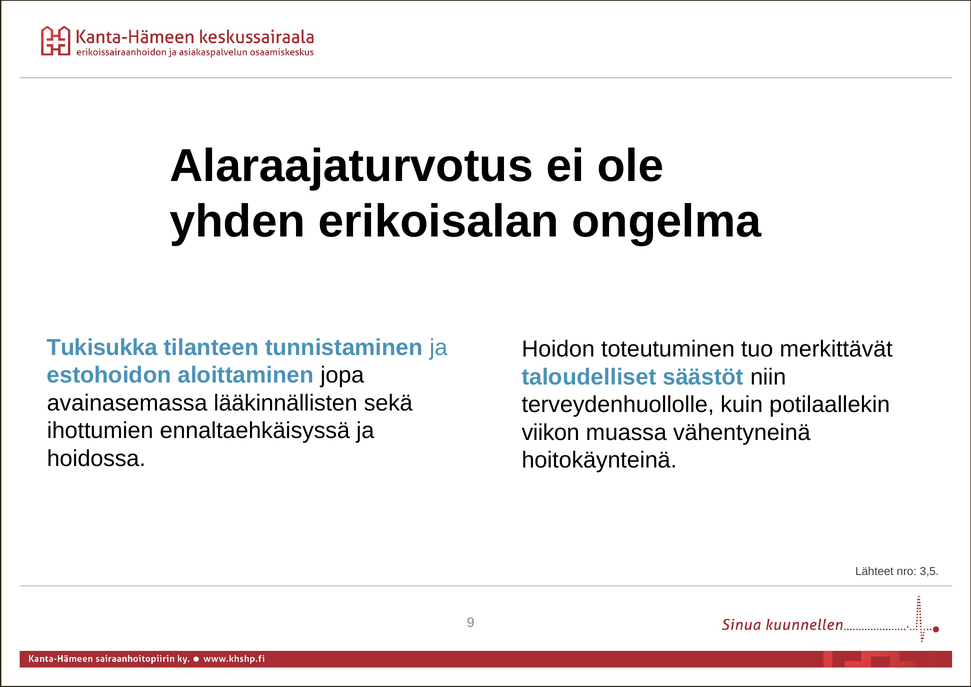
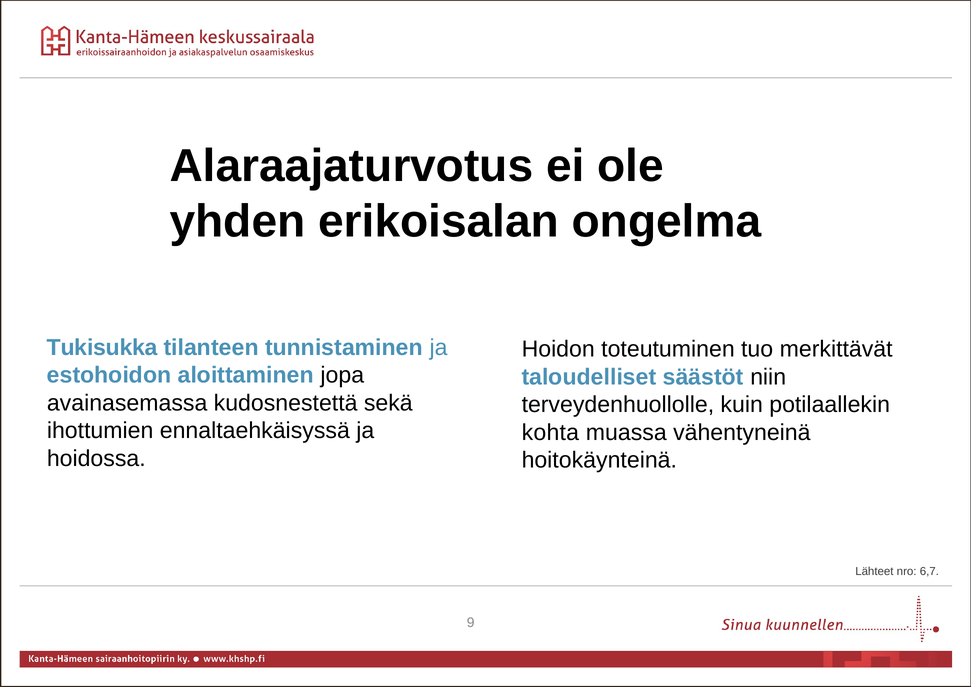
lääkinnällisten: lääkinnällisten -> kudosnestettä
viikon: viikon -> kohta
3,5: 3,5 -> 6,7
